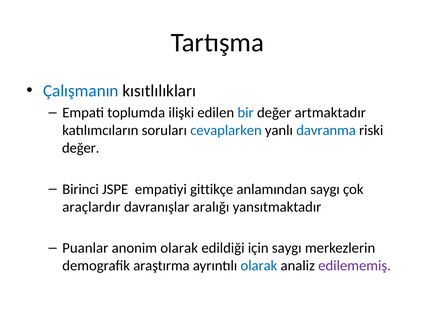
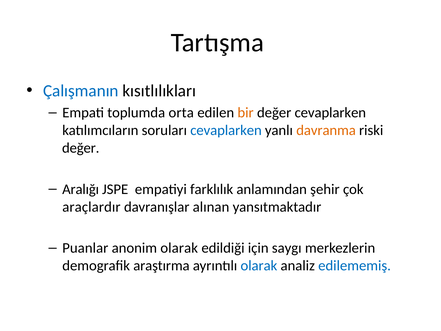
ilişki: ilişki -> orta
bir colour: blue -> orange
değer artmaktadır: artmaktadır -> cevaplarken
davranma colour: blue -> orange
Birinci: Birinci -> Aralığı
gittikçe: gittikçe -> farklılık
anlamından saygı: saygı -> şehir
aralığı: aralığı -> alınan
edilememiş colour: purple -> blue
